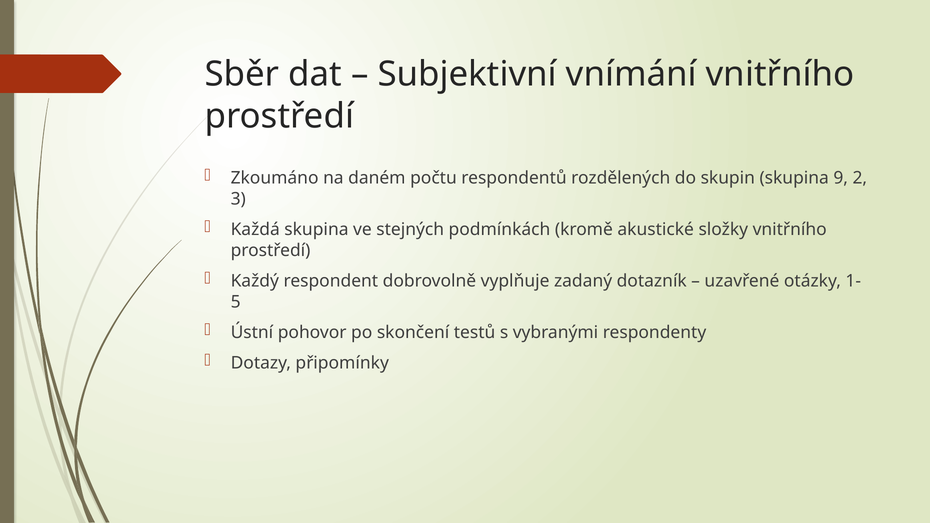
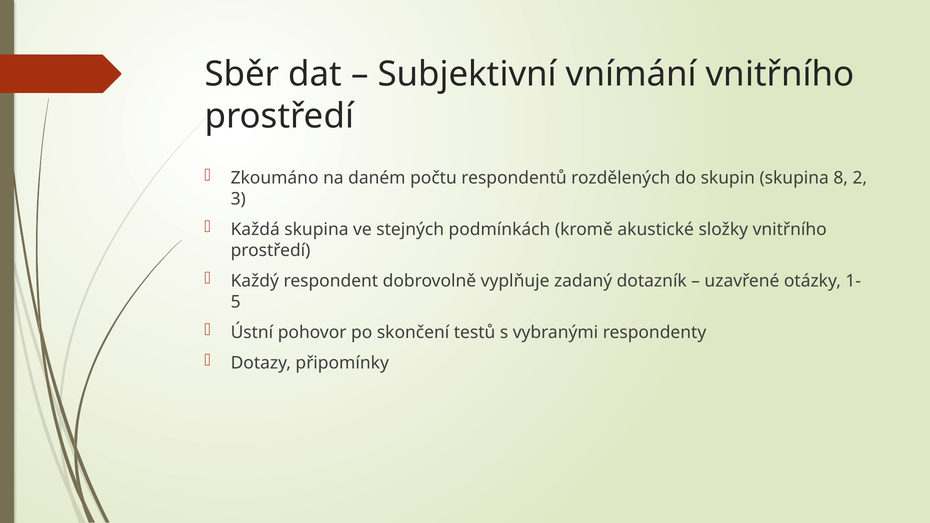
9: 9 -> 8
